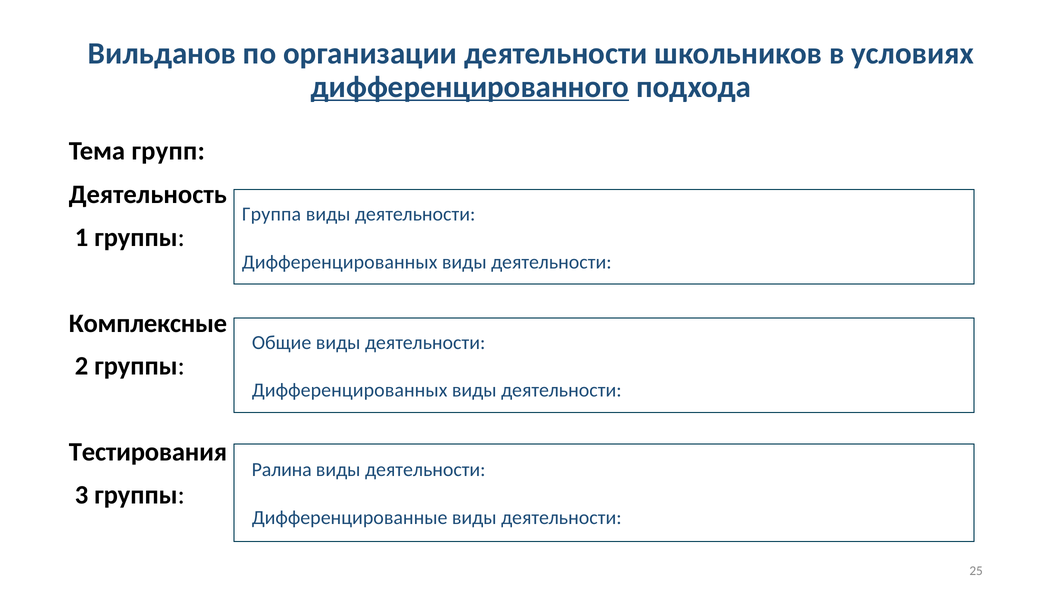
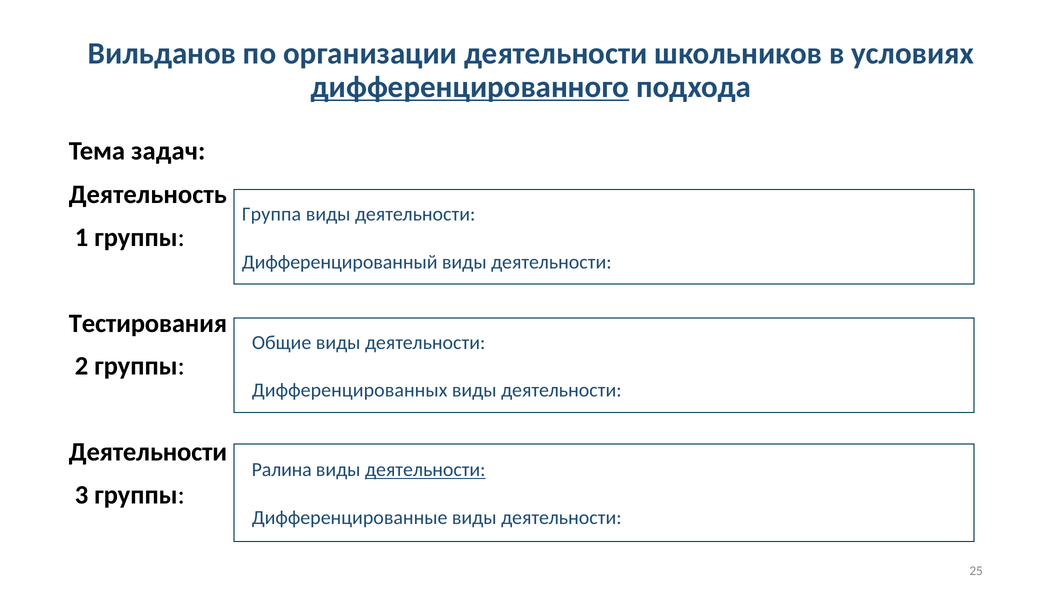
групп: групп -> задач
Дифференцированных at (340, 262): Дифференцированных -> Дифференцированный
Комплексные: Комплексные -> Тестирования
Тестирования at (148, 453): Тестирования -> Деятельности
деятельности at (425, 470) underline: none -> present
